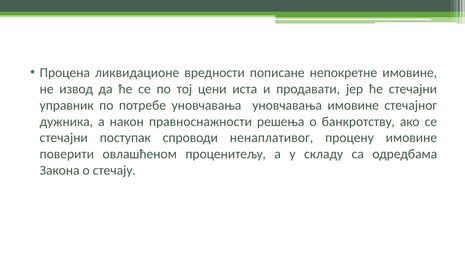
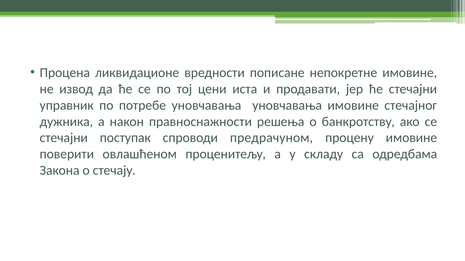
ненаплативог: ненаплативог -> предрачуном
